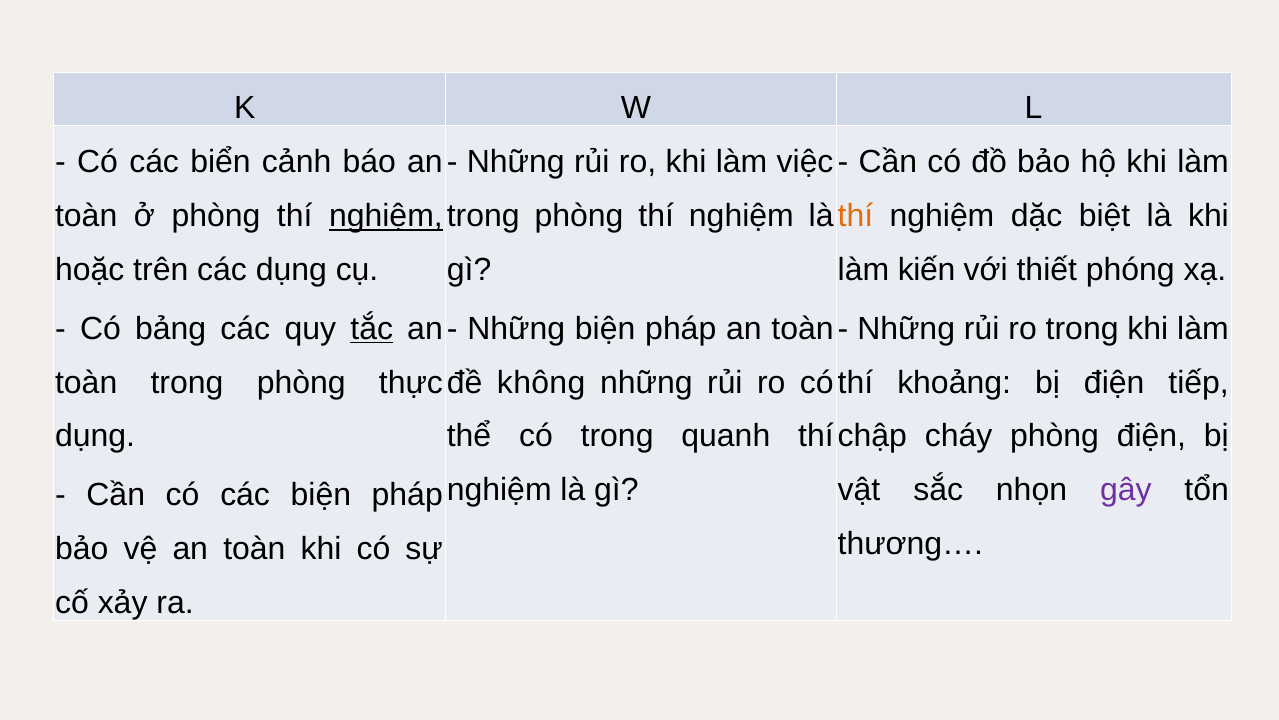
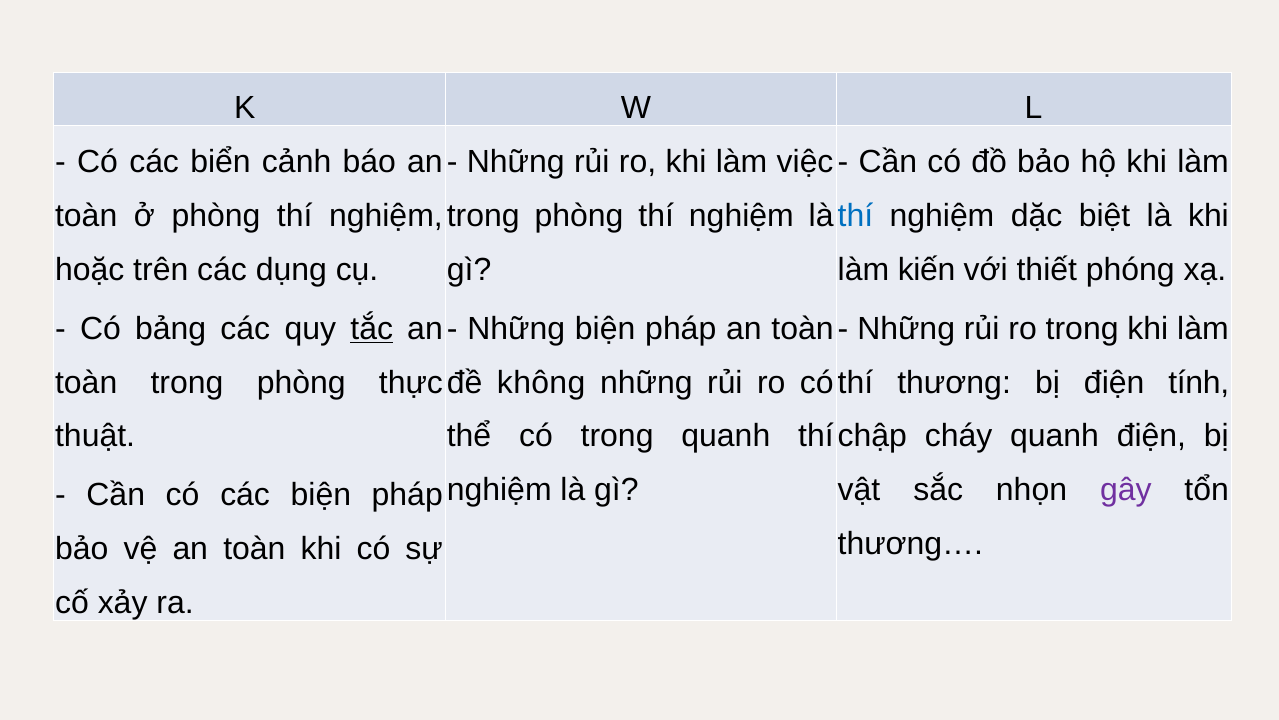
nghiệm at (386, 216) underline: present -> none
thí at (855, 216) colour: orange -> blue
khoảng: khoảng -> thương
tiếp: tiếp -> tính
dụng at (95, 436): dụng -> thuật
cháy phòng: phòng -> quanh
